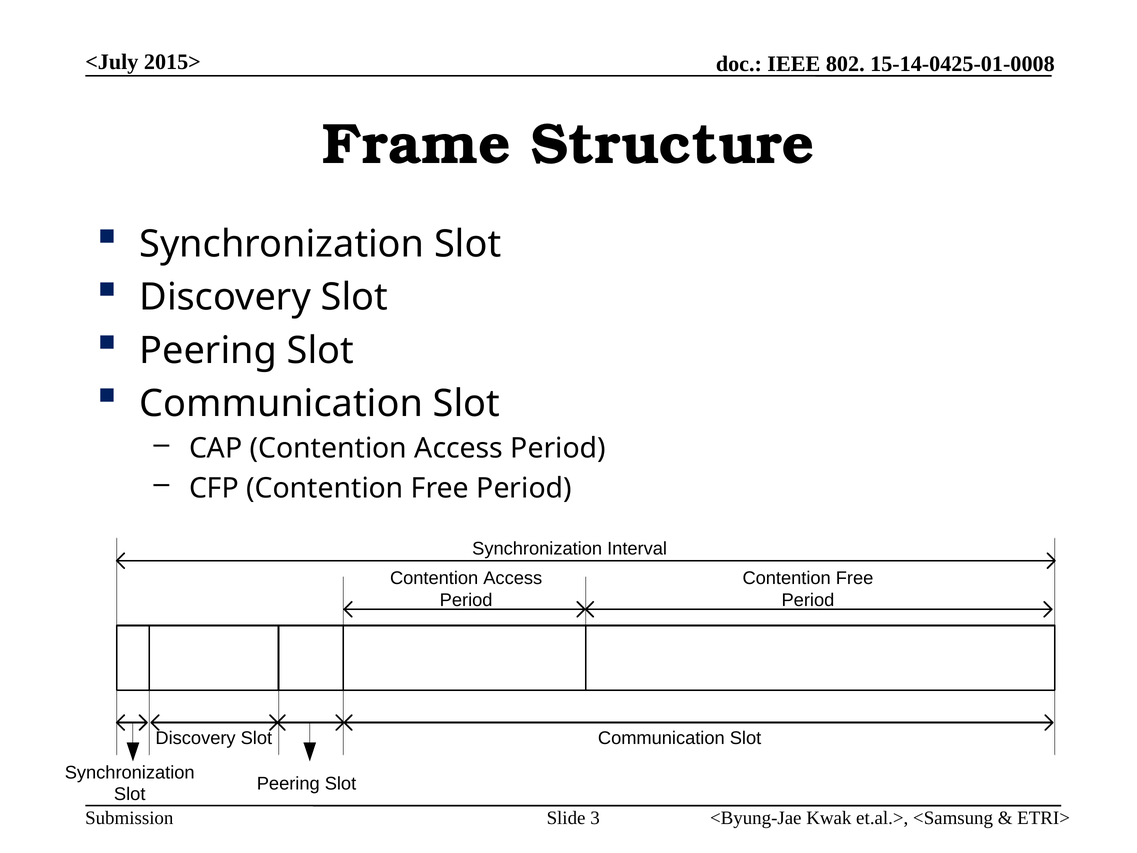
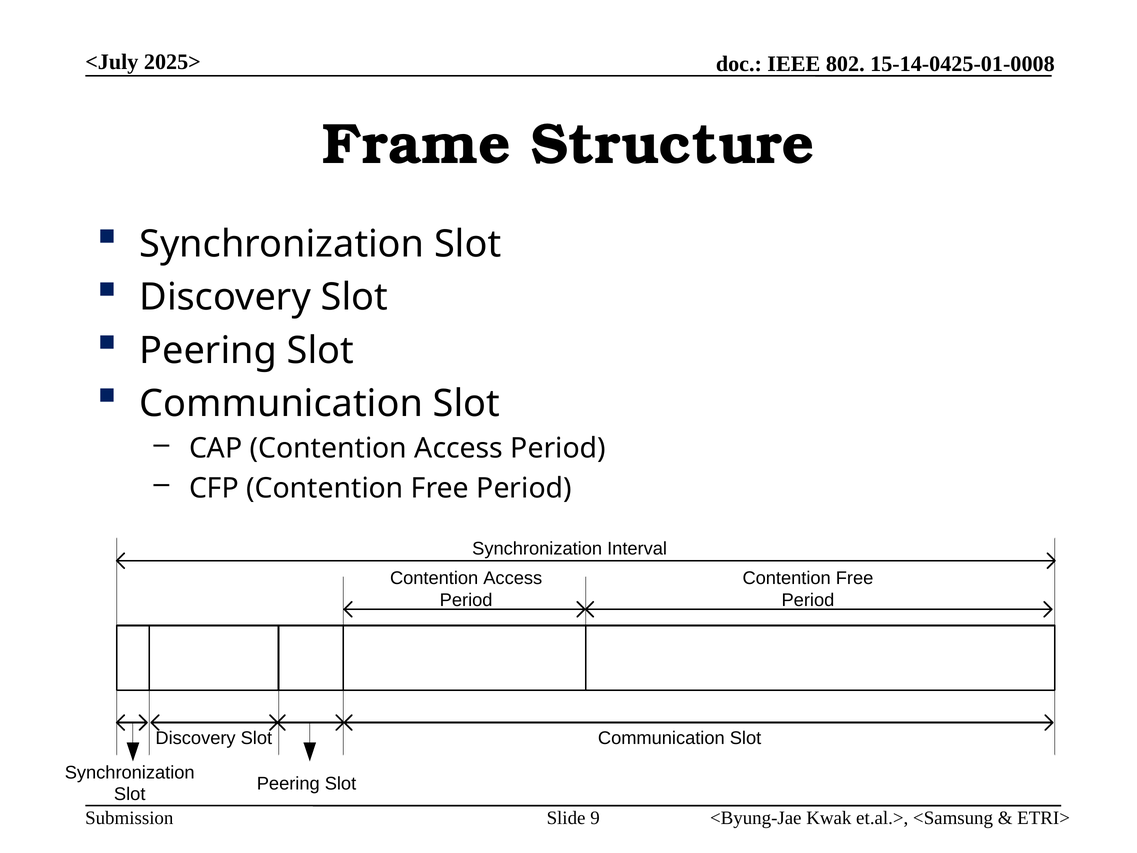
2015>: 2015> -> 2025>
3: 3 -> 9
